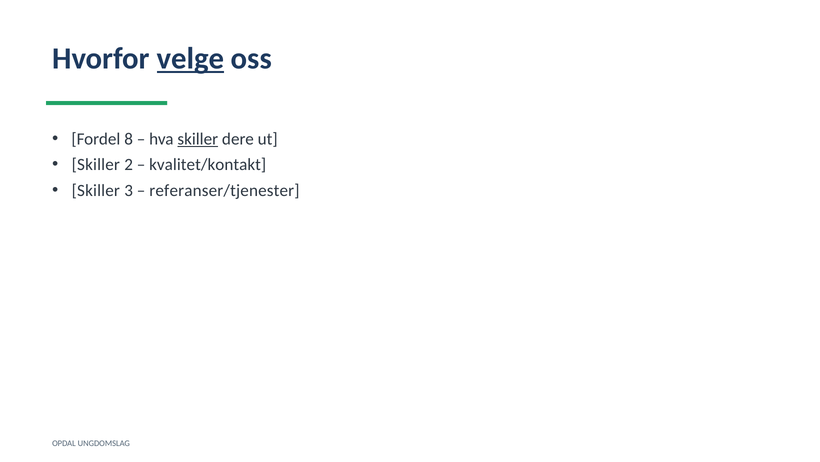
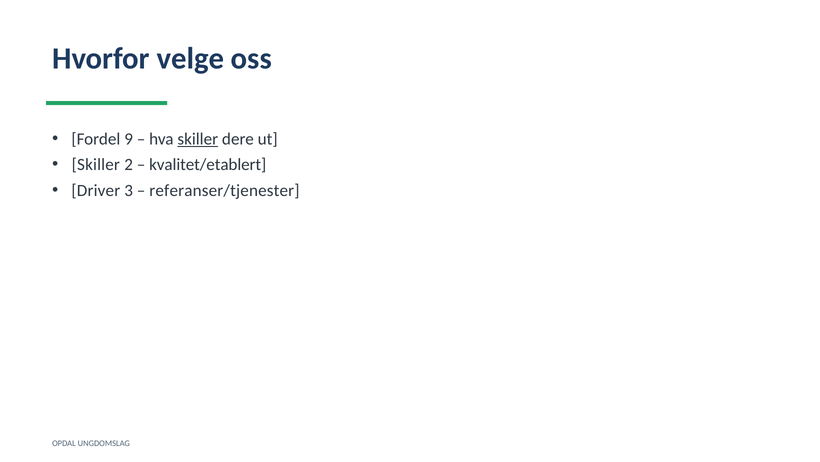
velge underline: present -> none
8: 8 -> 9
kvalitet/kontakt: kvalitet/kontakt -> kvalitet/etablert
Skiller at (96, 190): Skiller -> Driver
